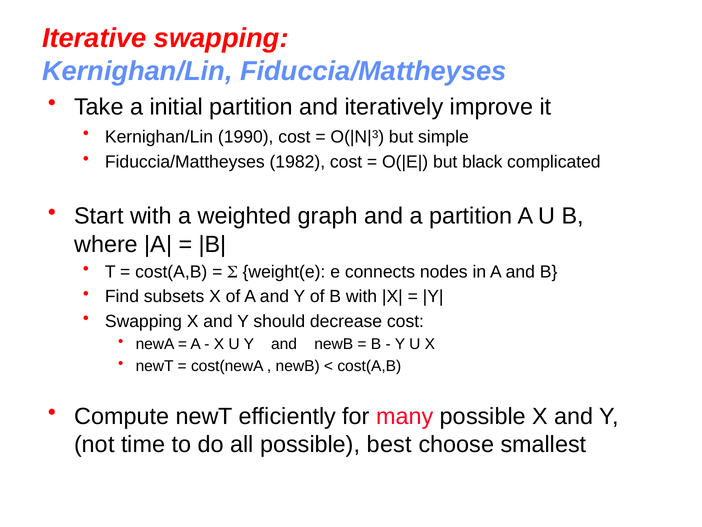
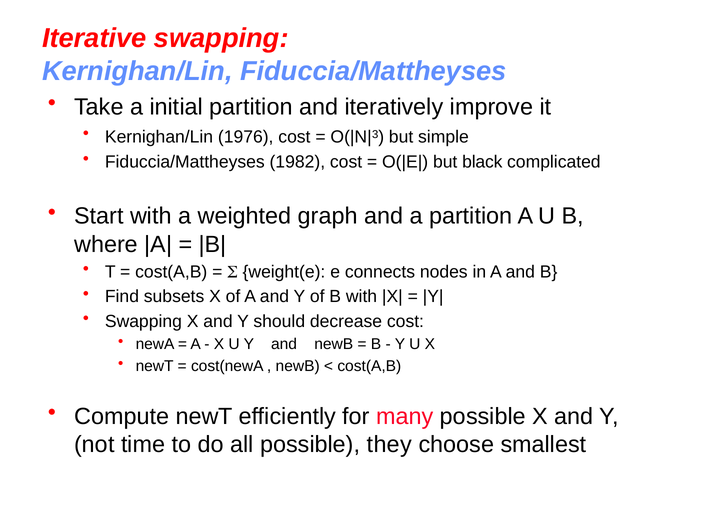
1990: 1990 -> 1976
best: best -> they
